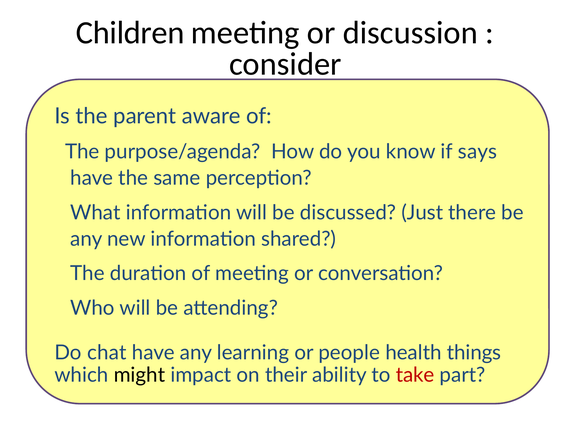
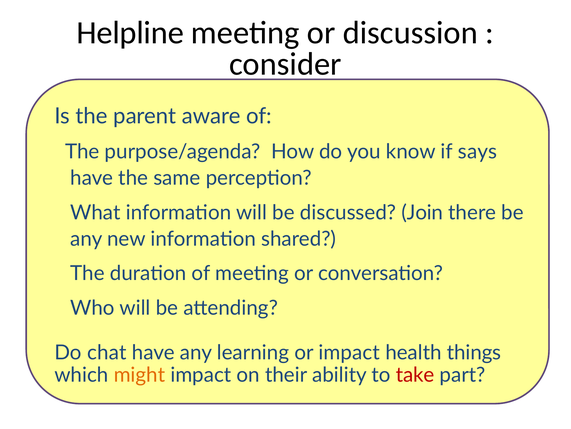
Children: Children -> Helpline
Just: Just -> Join
or people: people -> impact
might colour: black -> orange
